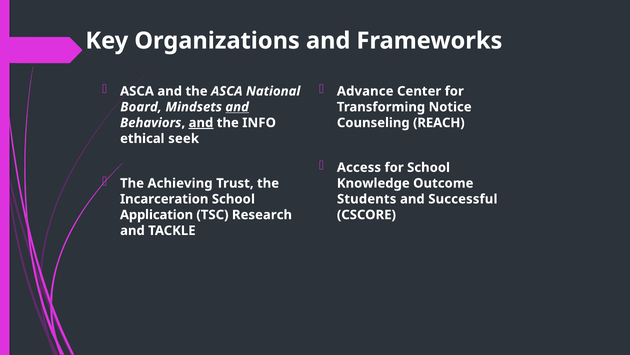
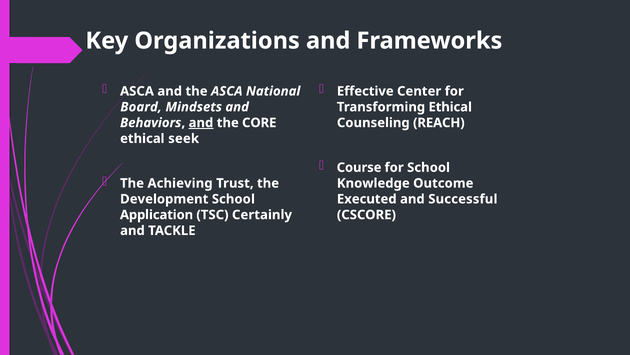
Advance: Advance -> Effective
and at (237, 107) underline: present -> none
Transforming Notice: Notice -> Ethical
INFO: INFO -> CORE
Access: Access -> Course
Incarceration: Incarceration -> Development
Students: Students -> Executed
Research: Research -> Certainly
